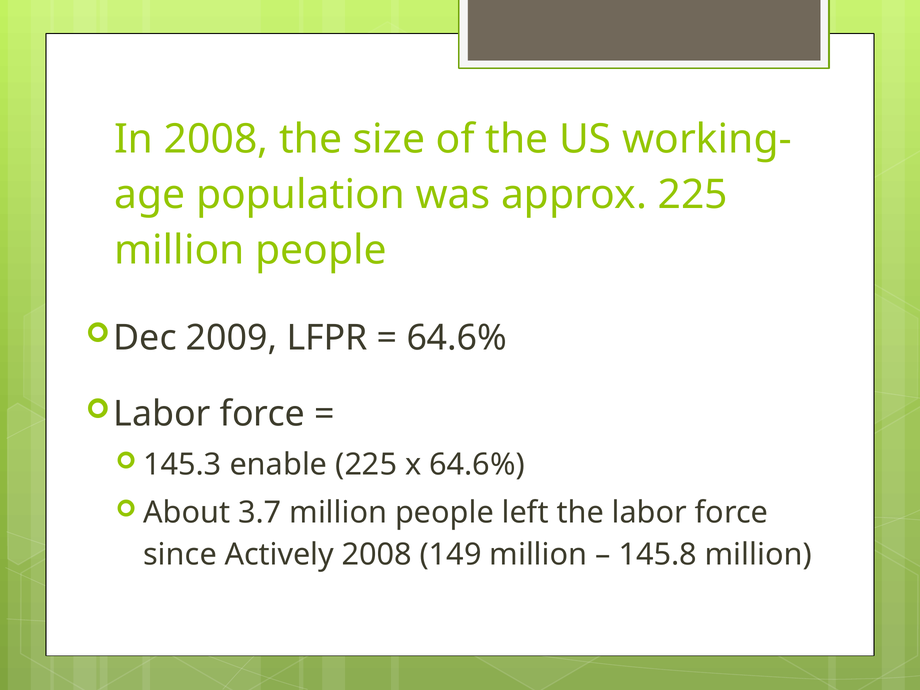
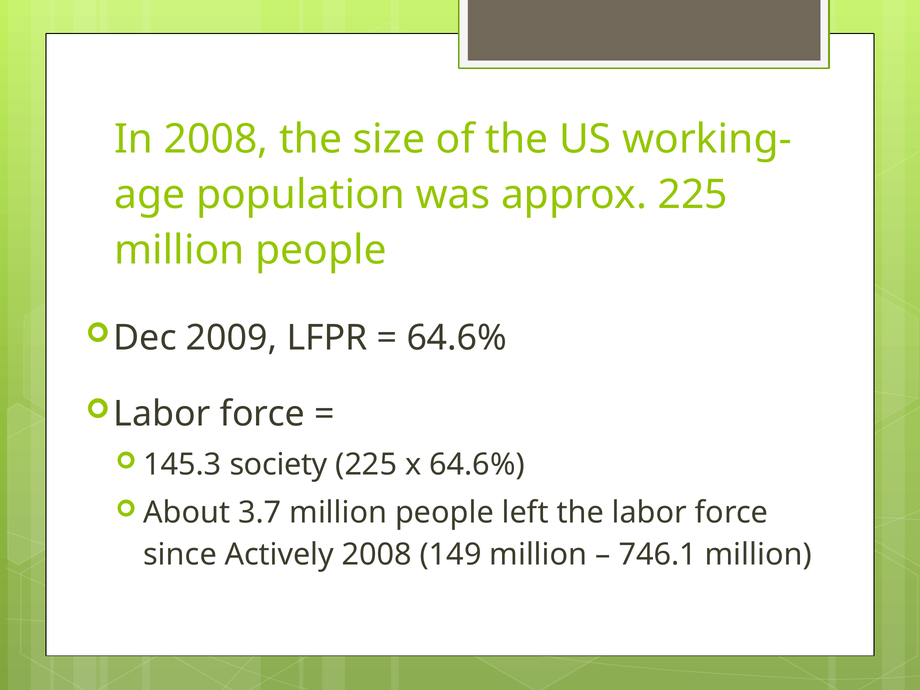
enable: enable -> society
145.8: 145.8 -> 746.1
